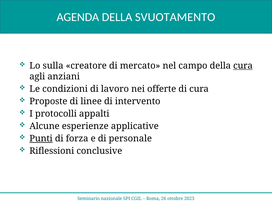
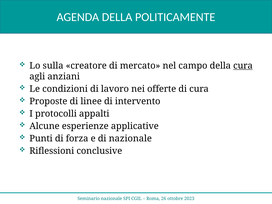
SVUOTAMENTO: SVUOTAMENTO -> POLITICAMENTE
Punti underline: present -> none
di personale: personale -> nazionale
